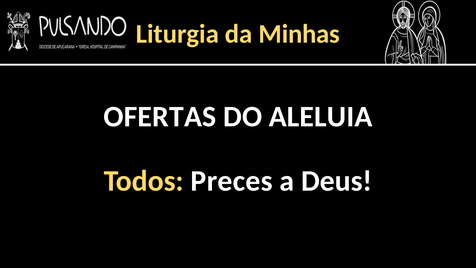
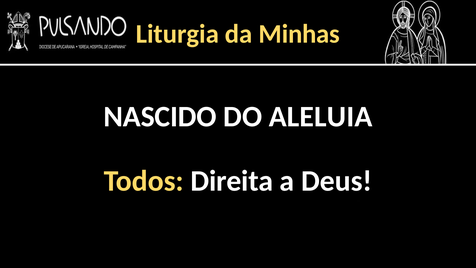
OFERTAS: OFERTAS -> NASCIDO
Preces: Preces -> Direita
